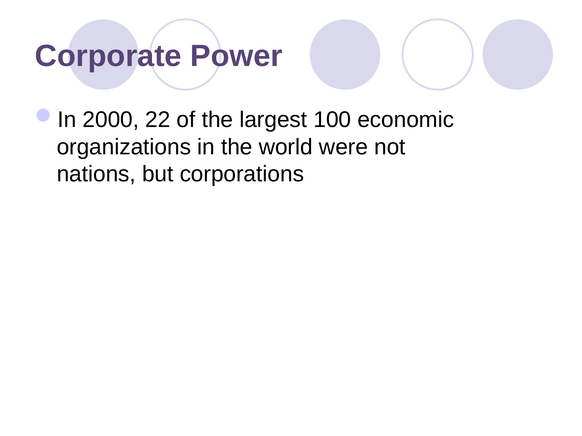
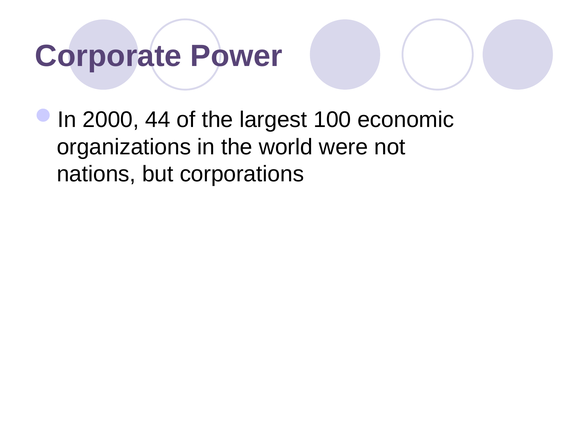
22: 22 -> 44
